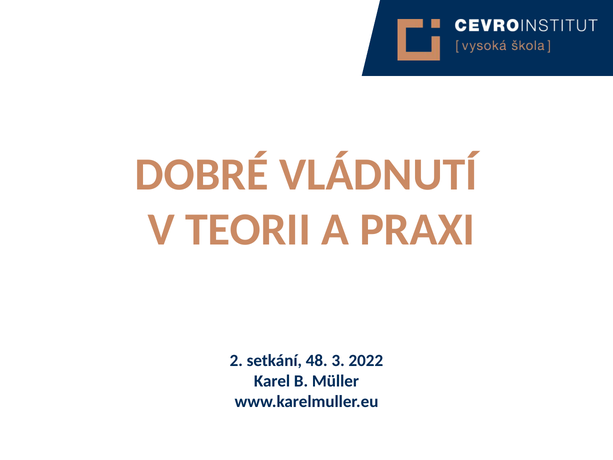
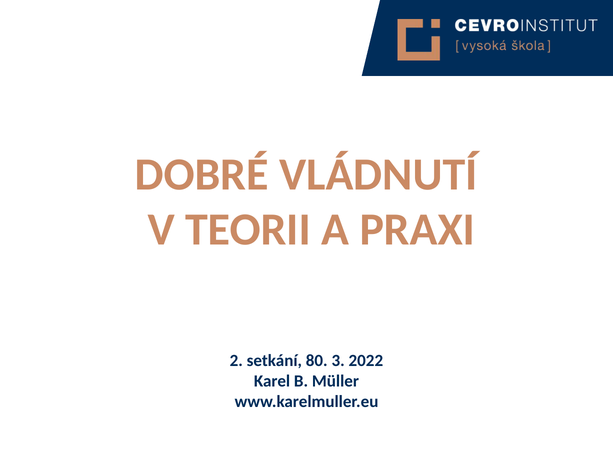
48: 48 -> 80
